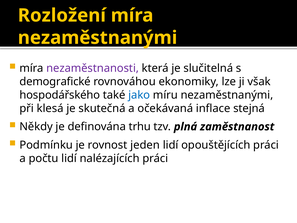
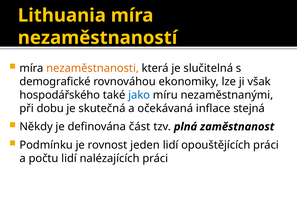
Rozložení: Rozložení -> Lithuania
nezaměstnanými at (98, 38): nezaměstnanými -> nezaměstnaností
nezaměstnanosti colour: purple -> orange
klesá: klesá -> dobu
trhu: trhu -> část
